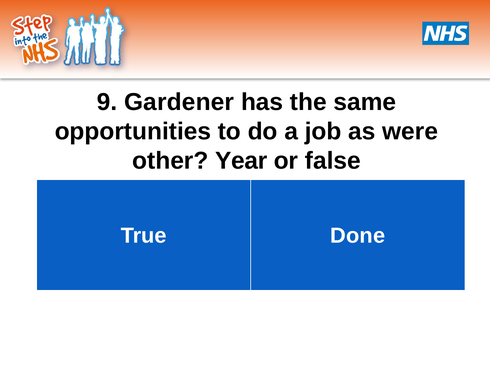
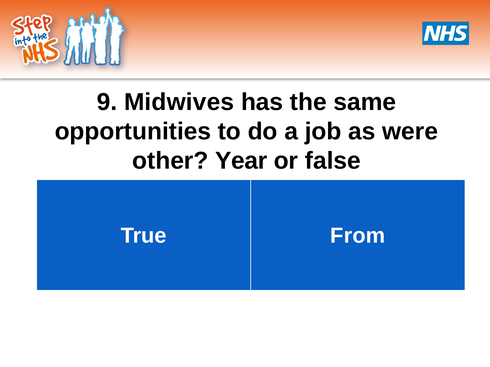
Gardener: Gardener -> Midwives
Done: Done -> From
